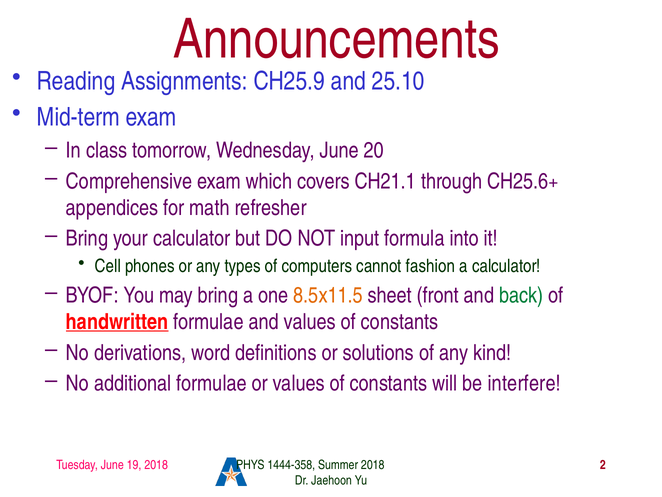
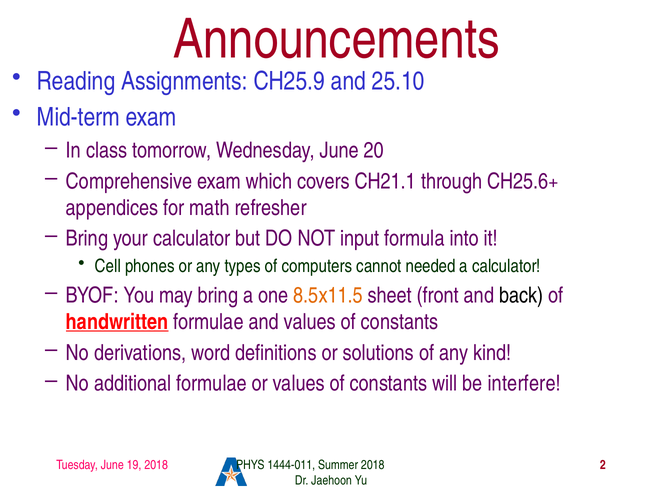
fashion: fashion -> needed
back colour: green -> black
1444-358: 1444-358 -> 1444-011
